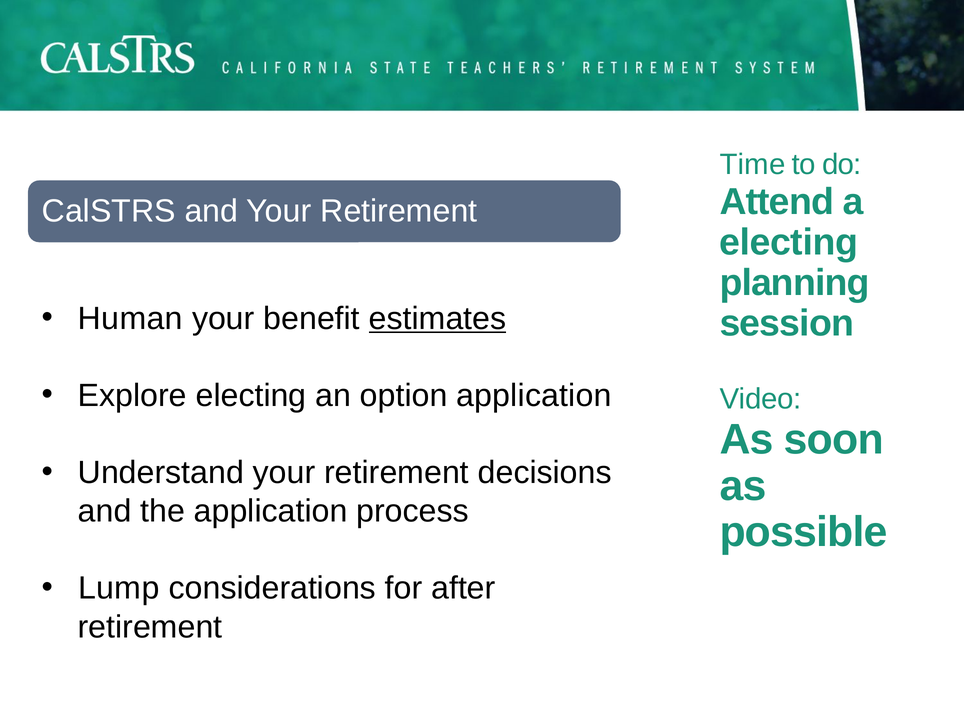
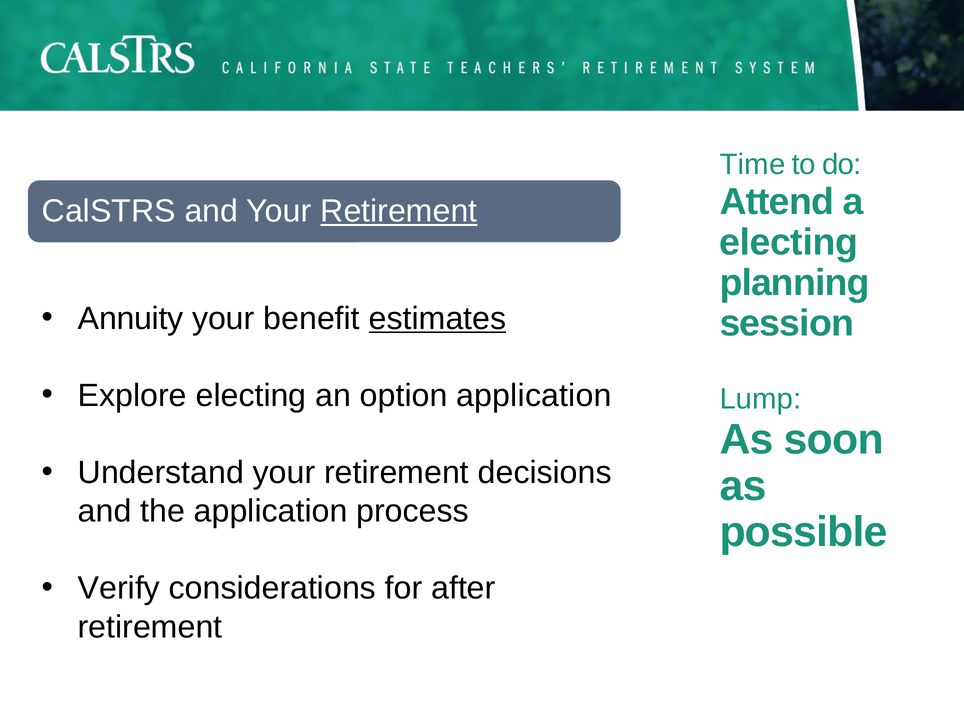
Retirement at (399, 211) underline: none -> present
Human: Human -> Annuity
Video: Video -> Lump
Lump: Lump -> Verify
